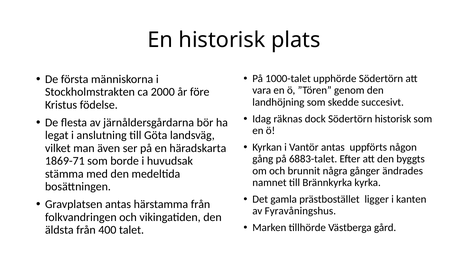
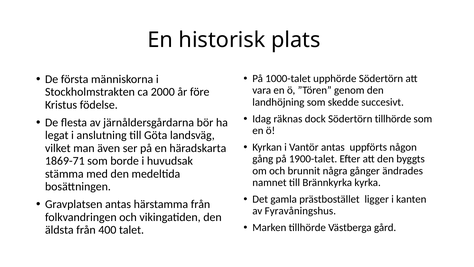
Södertörn historisk: historisk -> tillhörde
6883-talet: 6883-talet -> 1900-talet
